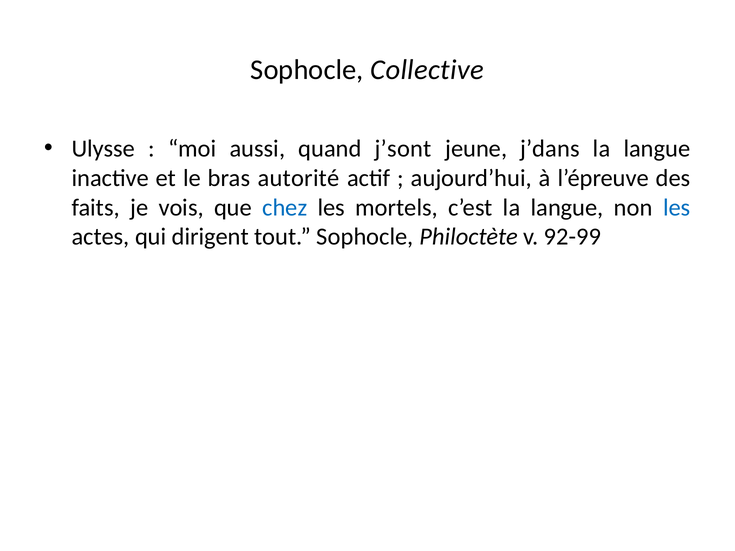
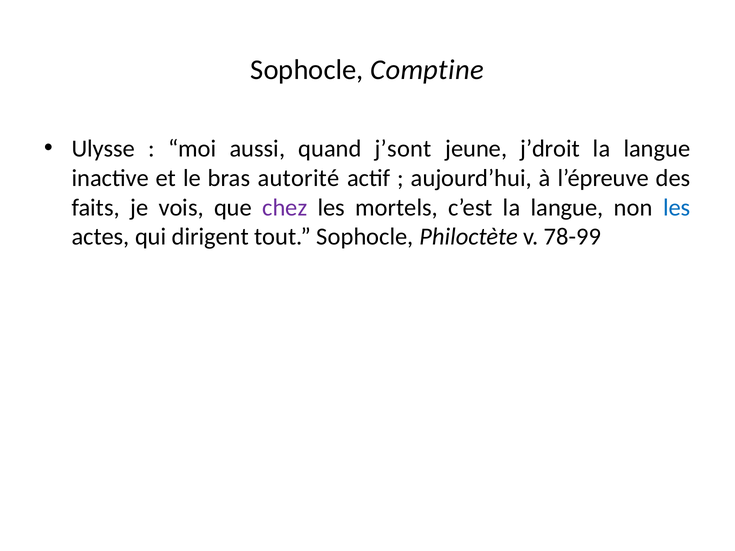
Collective: Collective -> Comptine
j’dans: j’dans -> j’droit
chez colour: blue -> purple
92-99: 92-99 -> 78-99
